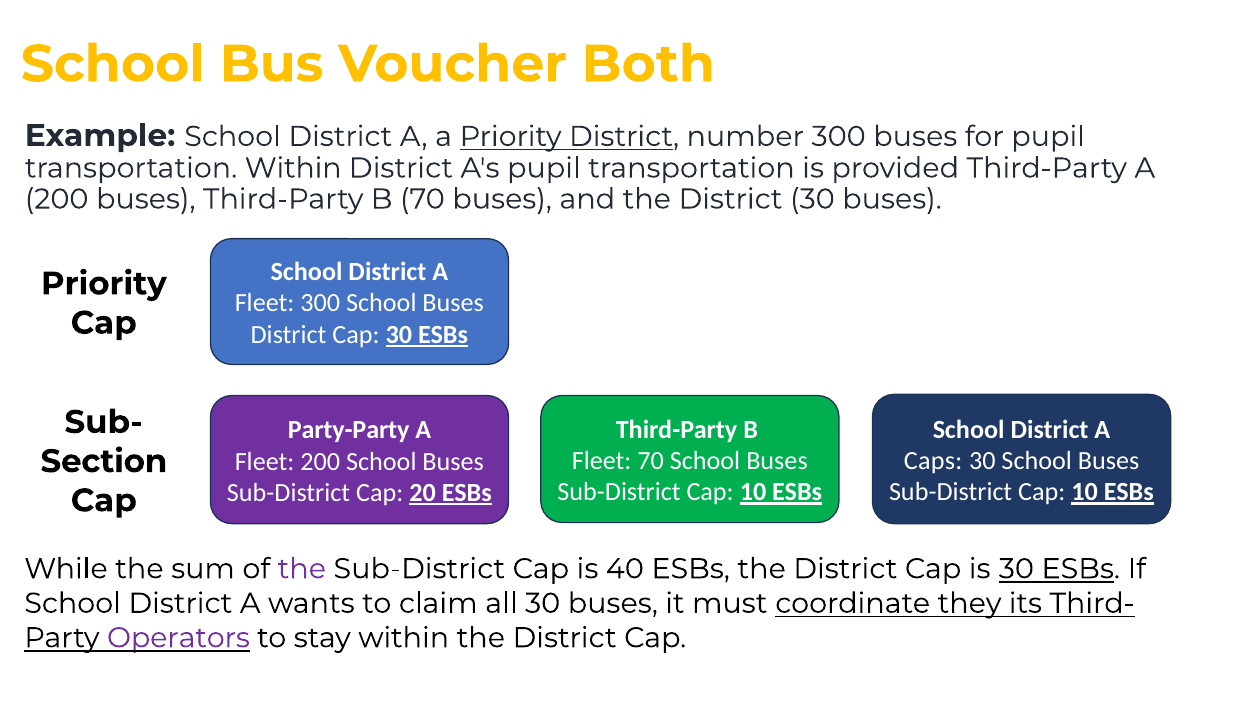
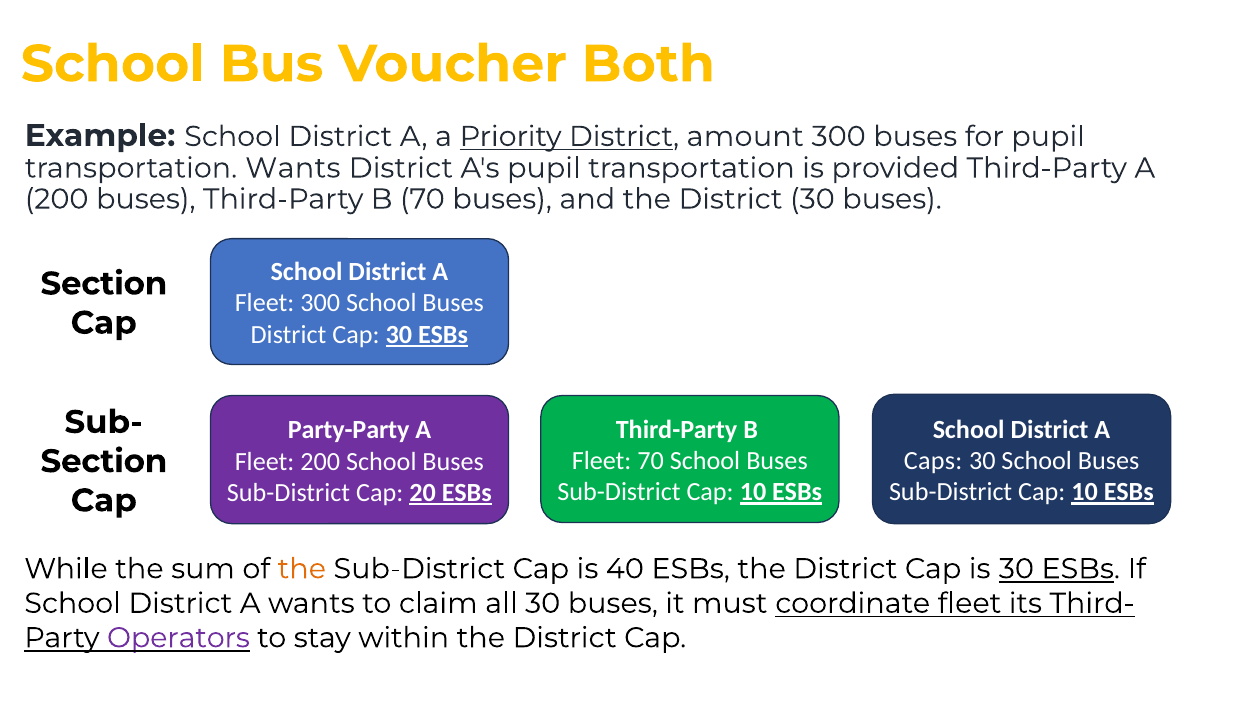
number: number -> amount
transportation Within: Within -> Wants
Priority at (104, 284): Priority -> Section
the at (302, 569) colour: purple -> orange
coordinate they: they -> fleet
